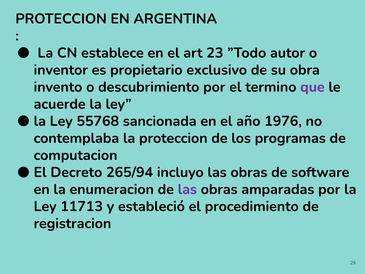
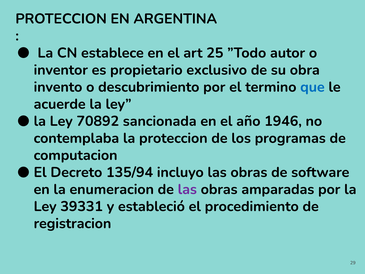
23: 23 -> 25
que colour: purple -> blue
55768: 55768 -> 70892
1976: 1976 -> 1946
265/94: 265/94 -> 135/94
11713: 11713 -> 39331
